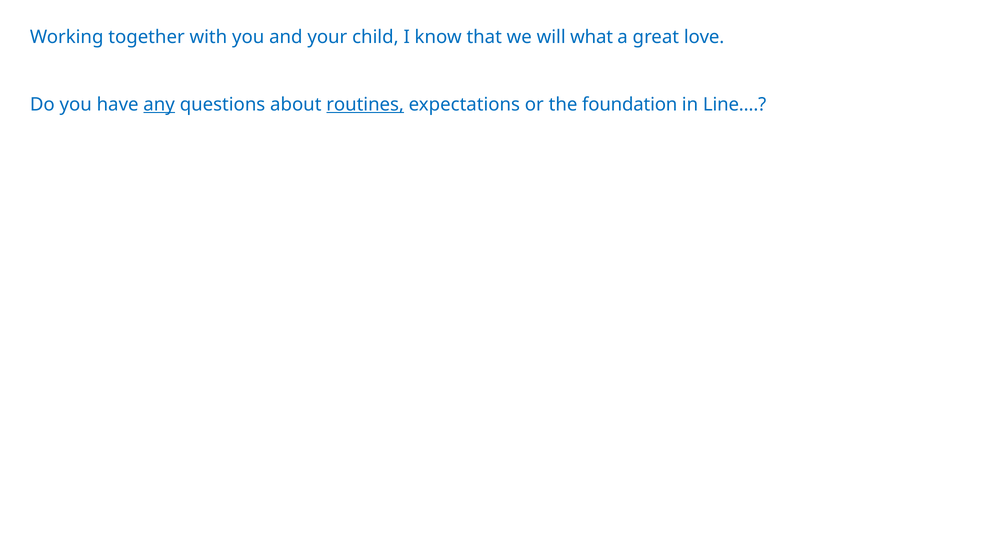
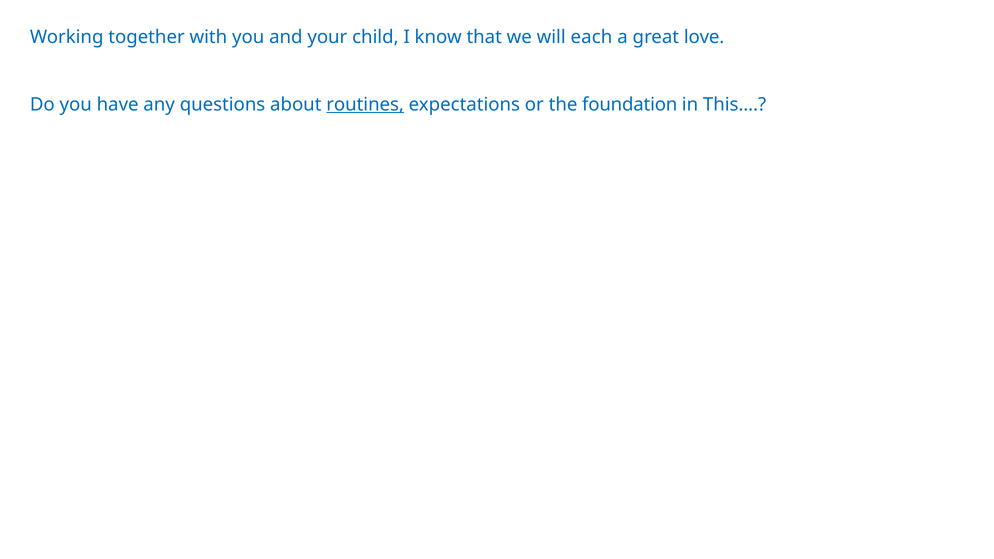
what: what -> each
any underline: present -> none
Line…: Line… -> This…
